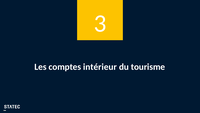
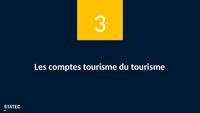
comptes intérieur: intérieur -> tourisme
